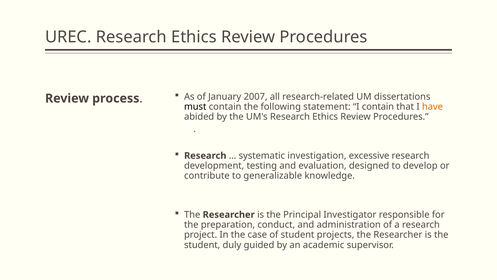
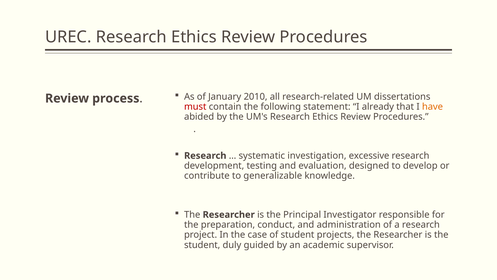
2007: 2007 -> 2010
must colour: black -> red
I contain: contain -> already
